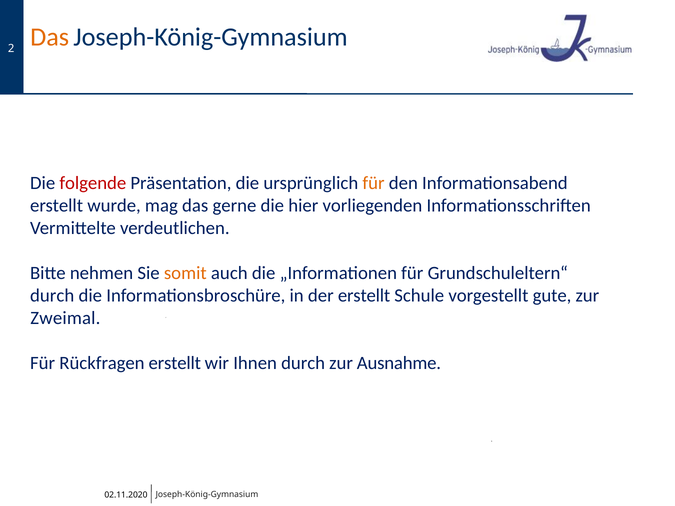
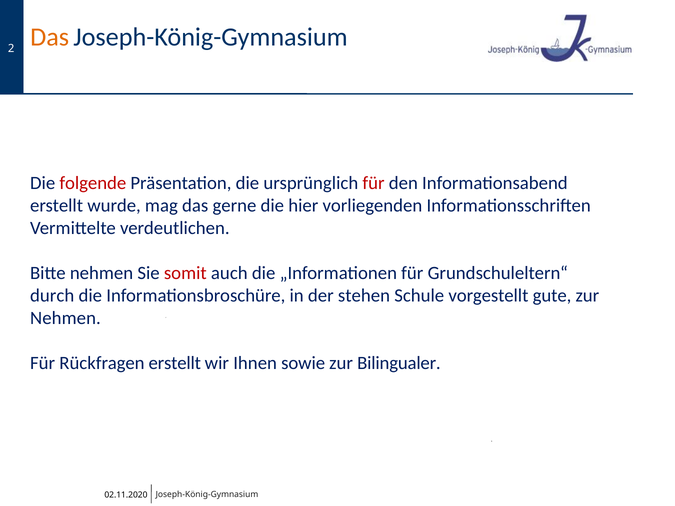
für at (374, 183) colour: orange -> red
somit colour: orange -> red
der erstellt: erstellt -> stehen
Zweimal at (65, 318): Zweimal -> Nehmen
Ihnen durch: durch -> sowie
Ausnahme: Ausnahme -> Bilingualer
